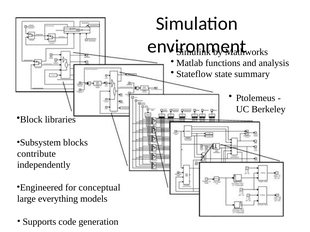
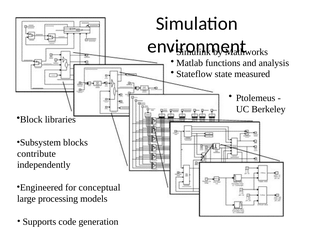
summary: summary -> measured
everything: everything -> processing
